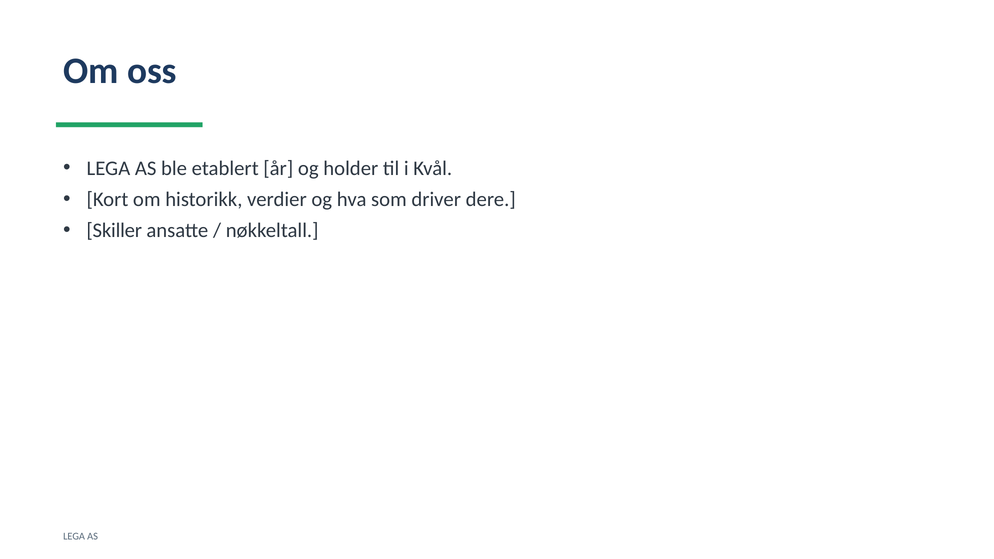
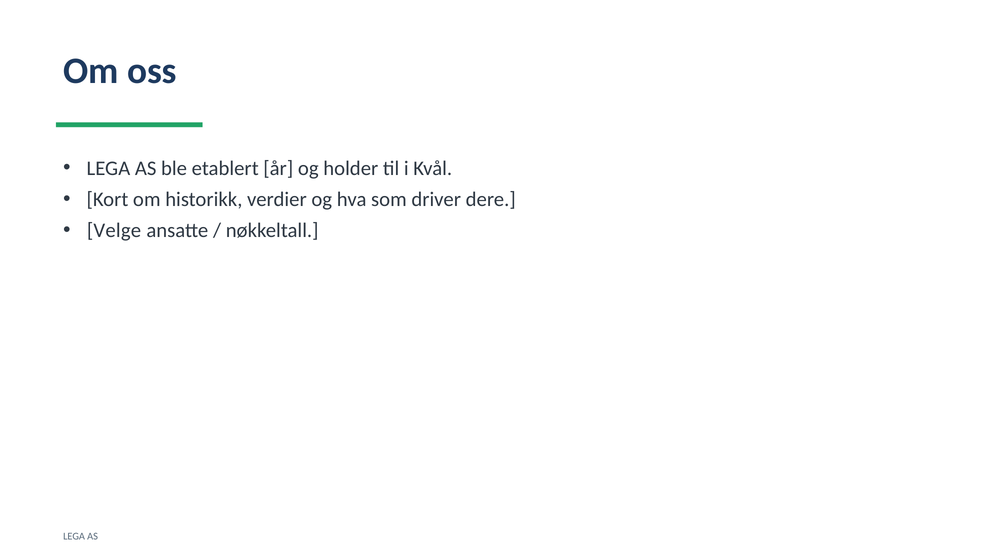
Skiller: Skiller -> Velge
